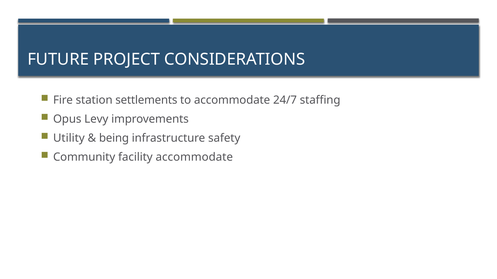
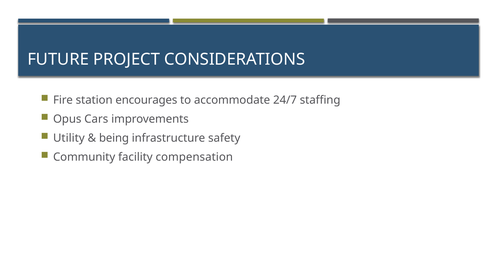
settlements: settlements -> encourages
Levy: Levy -> Cars
facility accommodate: accommodate -> compensation
